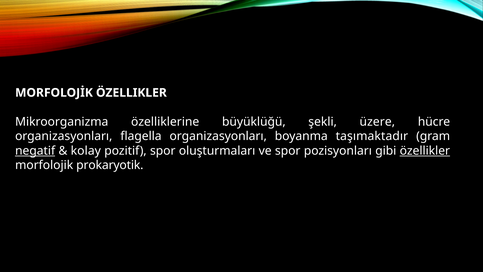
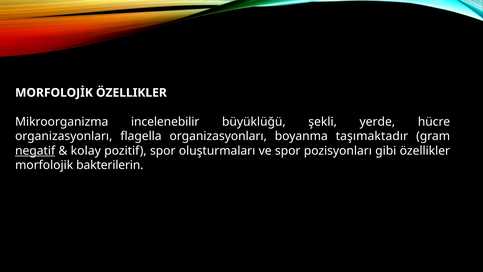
özelliklerine: özelliklerine -> incelenebilir
üzere: üzere -> yerde
özellikler at (425, 151) underline: present -> none
prokaryotik: prokaryotik -> bakterilerin
